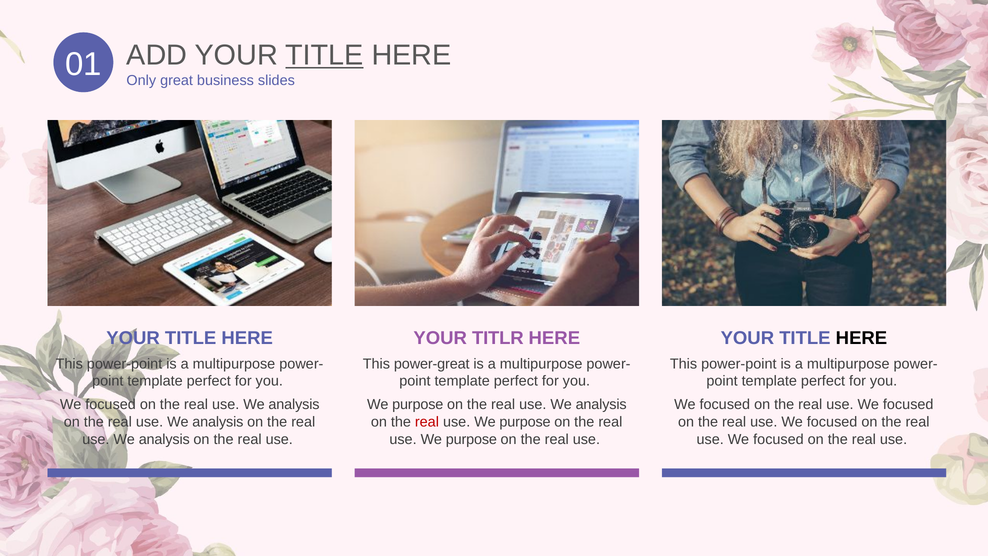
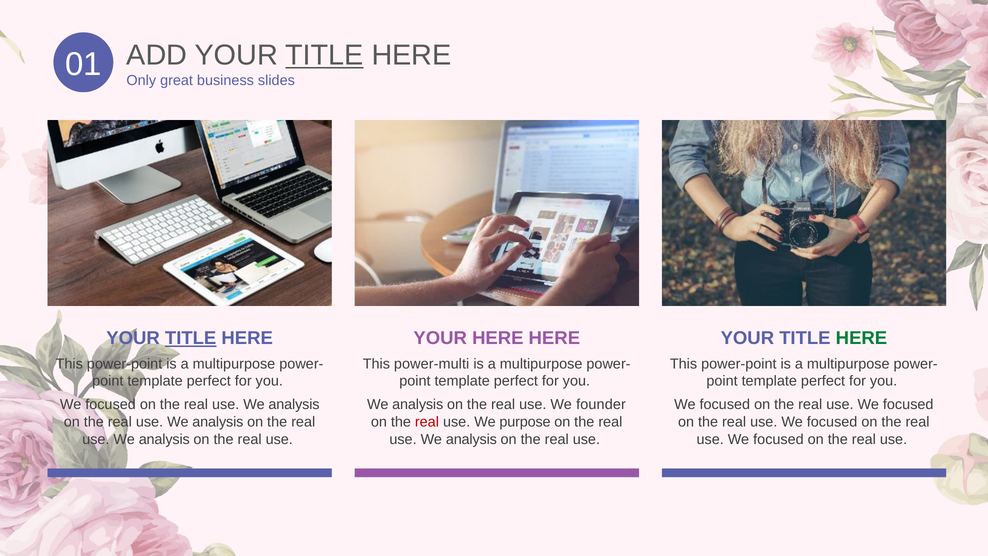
TITLE at (191, 338) underline: none -> present
YOUR TITLR: TITLR -> HERE
HERE at (861, 338) colour: black -> green
power-great: power-great -> power-multi
purpose at (418, 405): purpose -> analysis
analysis at (601, 405): analysis -> founder
purpose at (471, 439): purpose -> analysis
